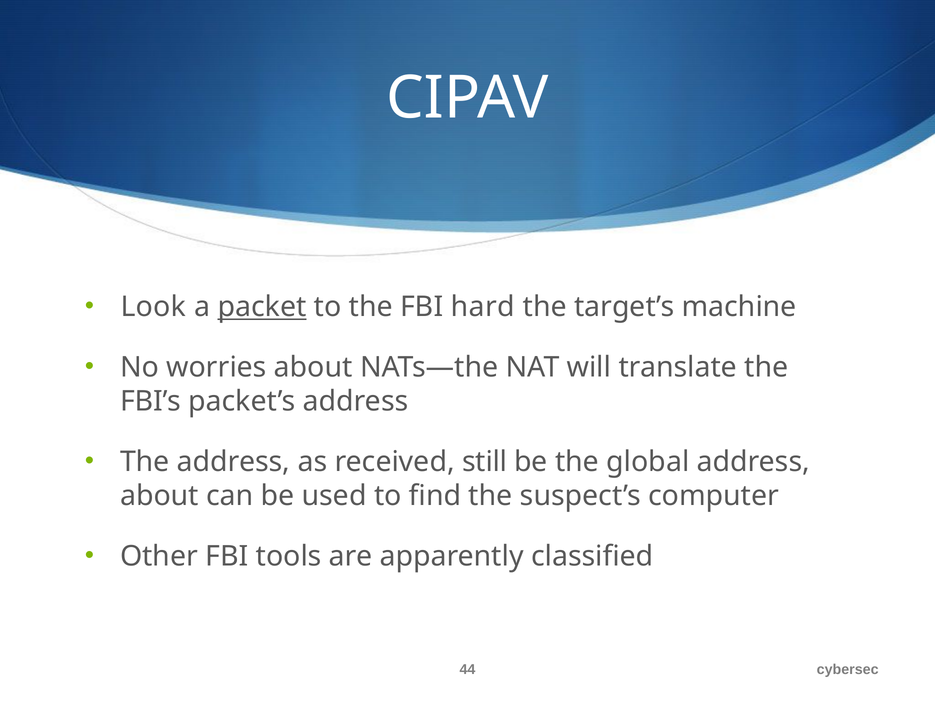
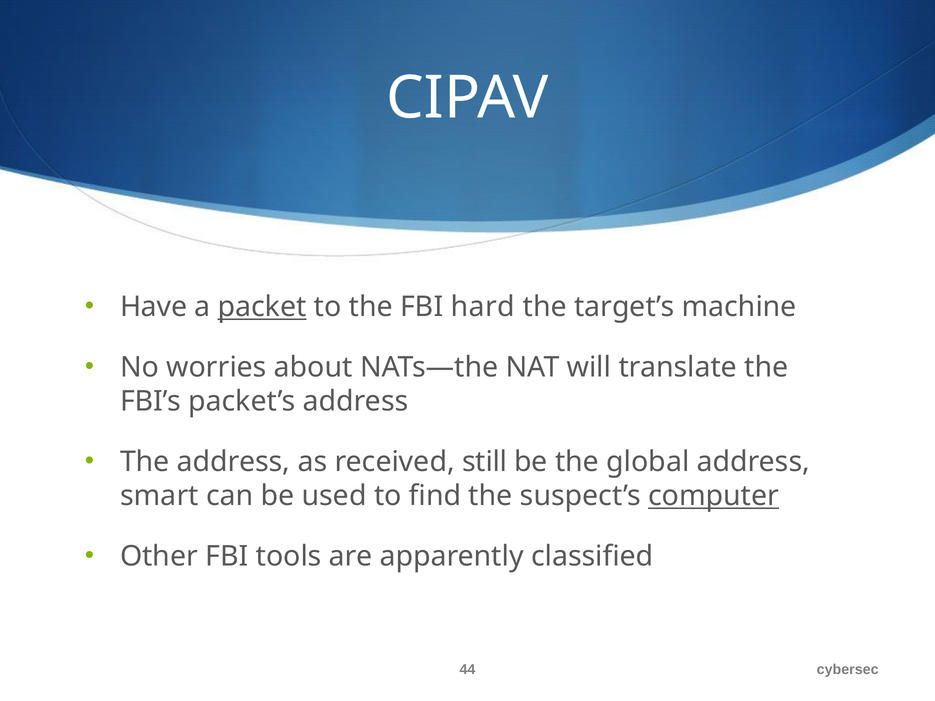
Look: Look -> Have
about at (159, 496): about -> smart
computer underline: none -> present
